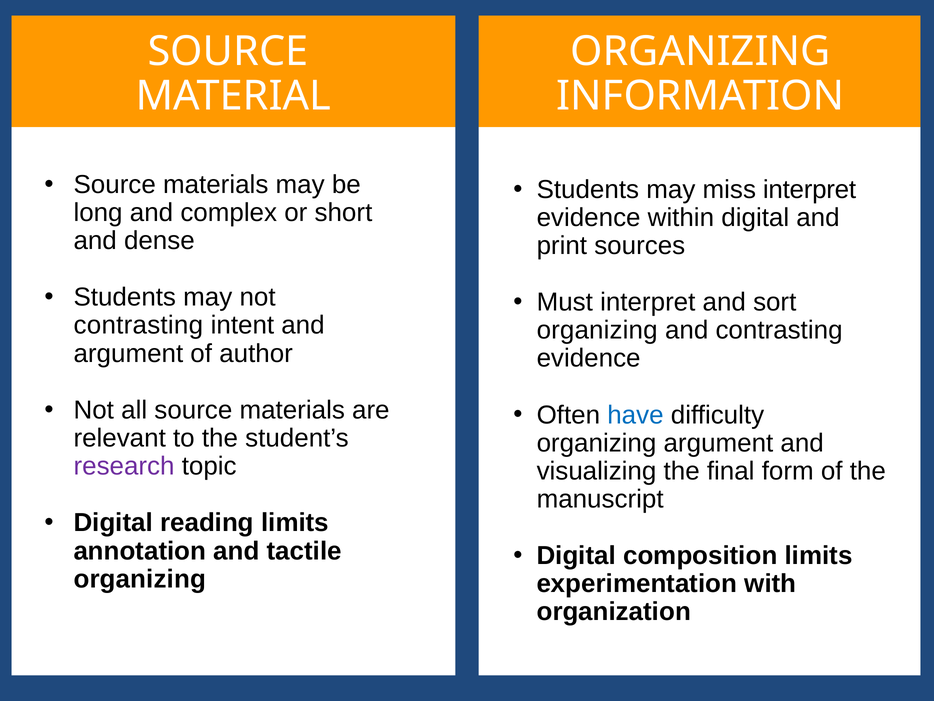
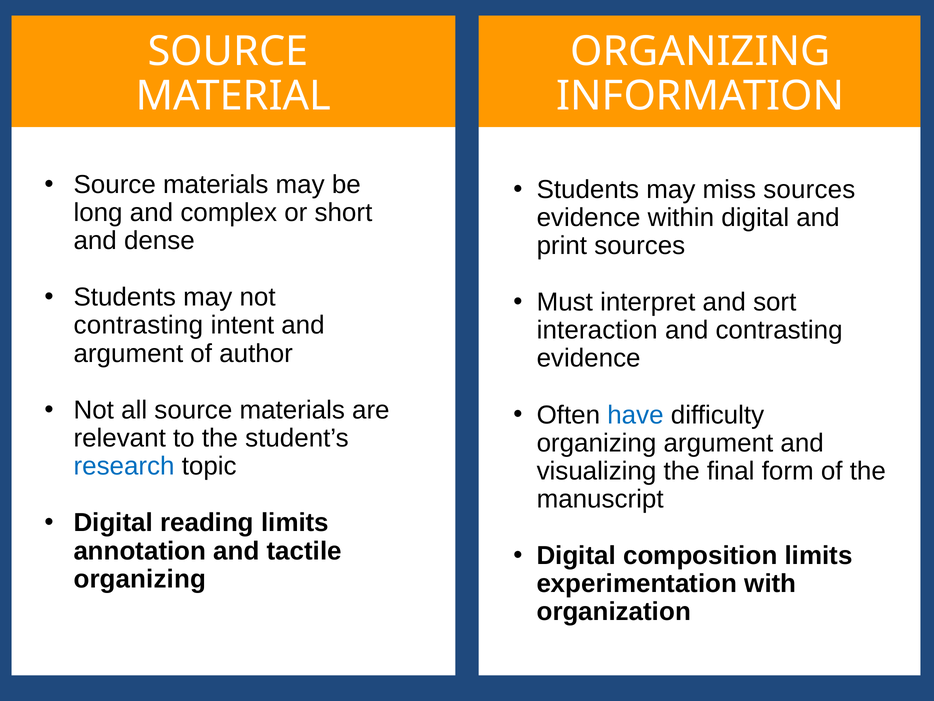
miss interpret: interpret -> sources
organizing at (597, 330): organizing -> interaction
research colour: purple -> blue
